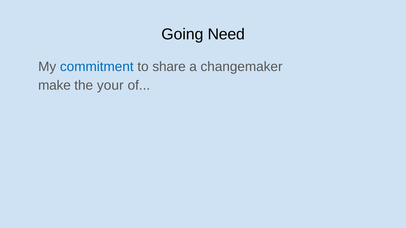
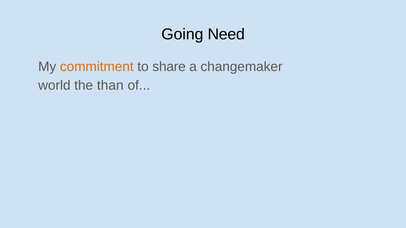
commitment colour: blue -> orange
make: make -> world
your: your -> than
